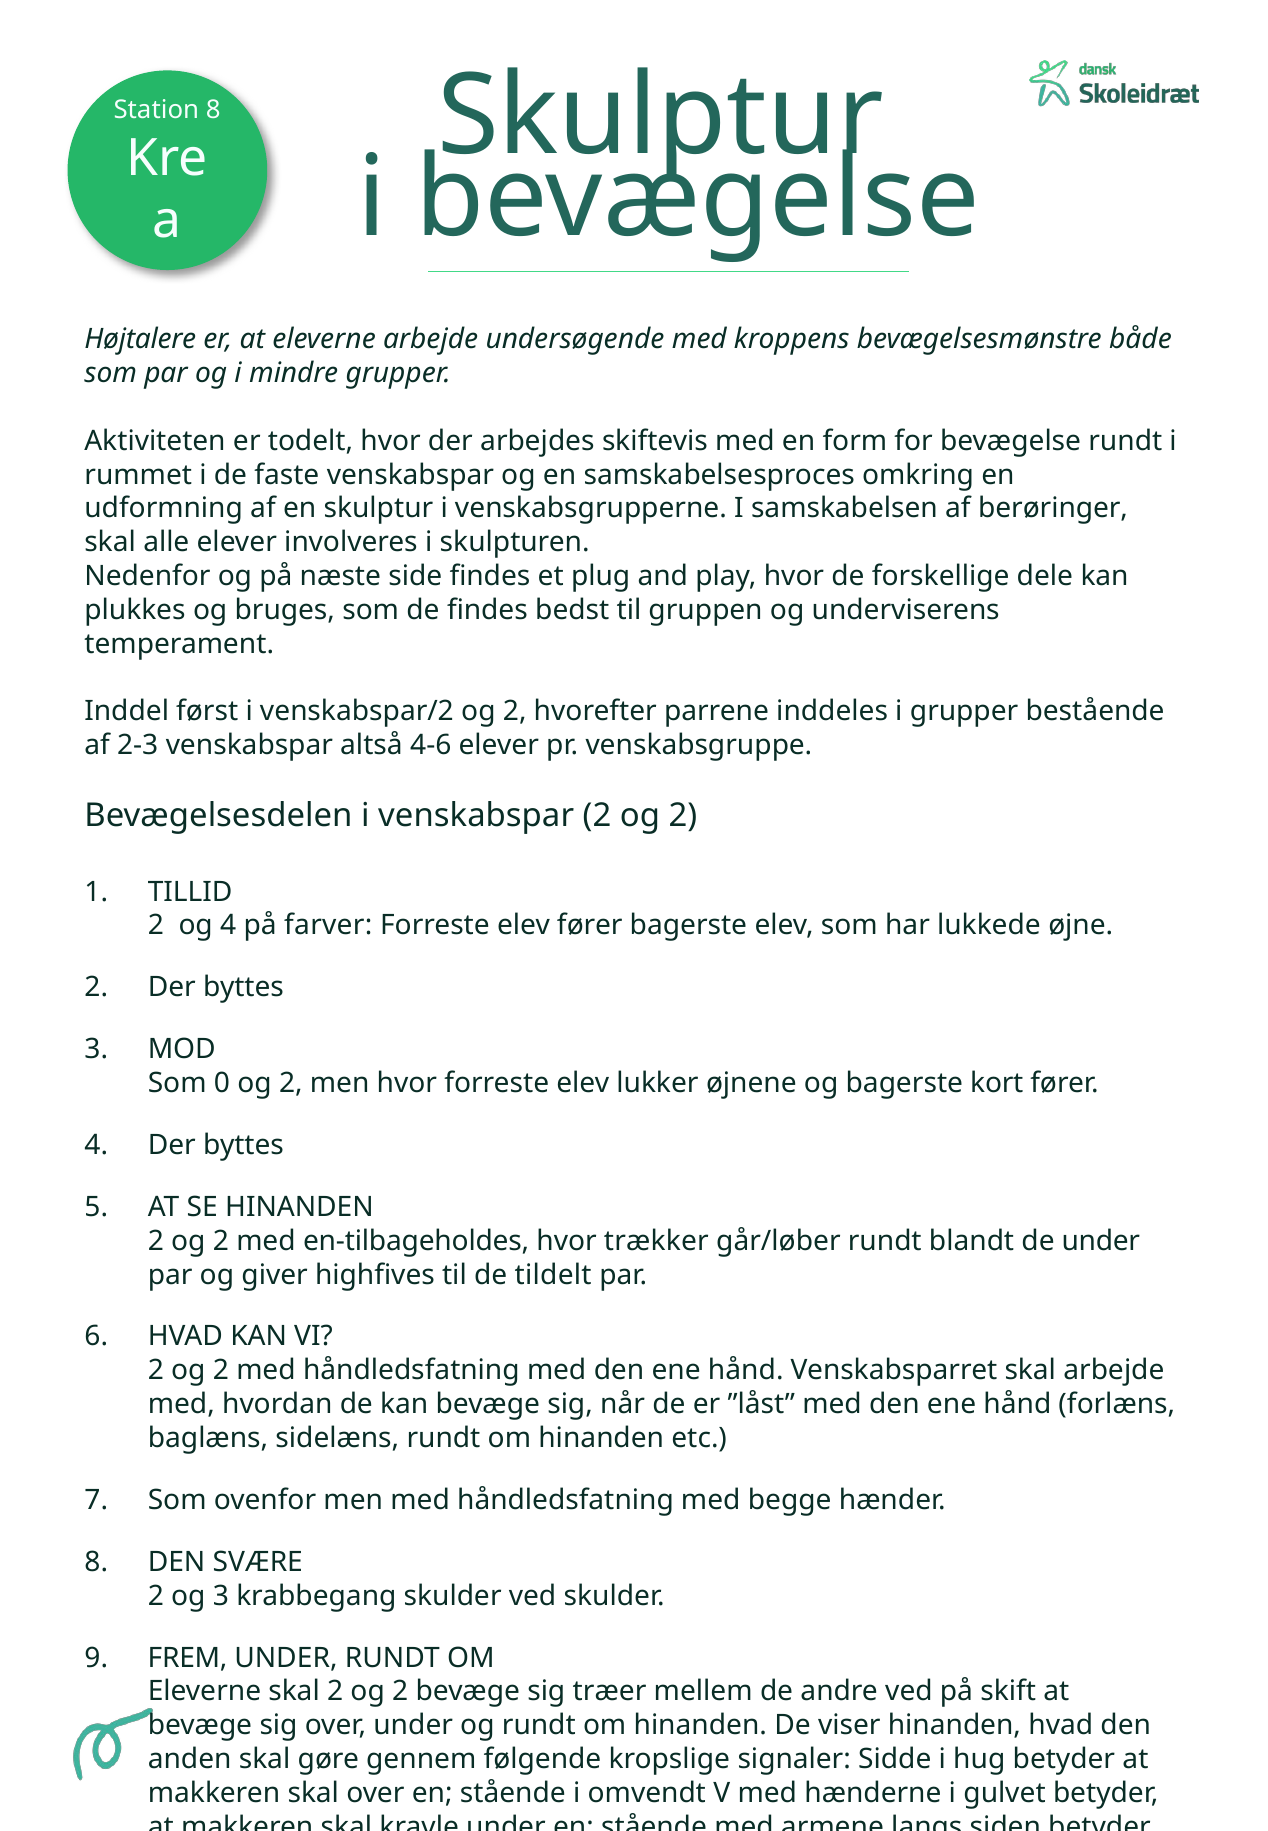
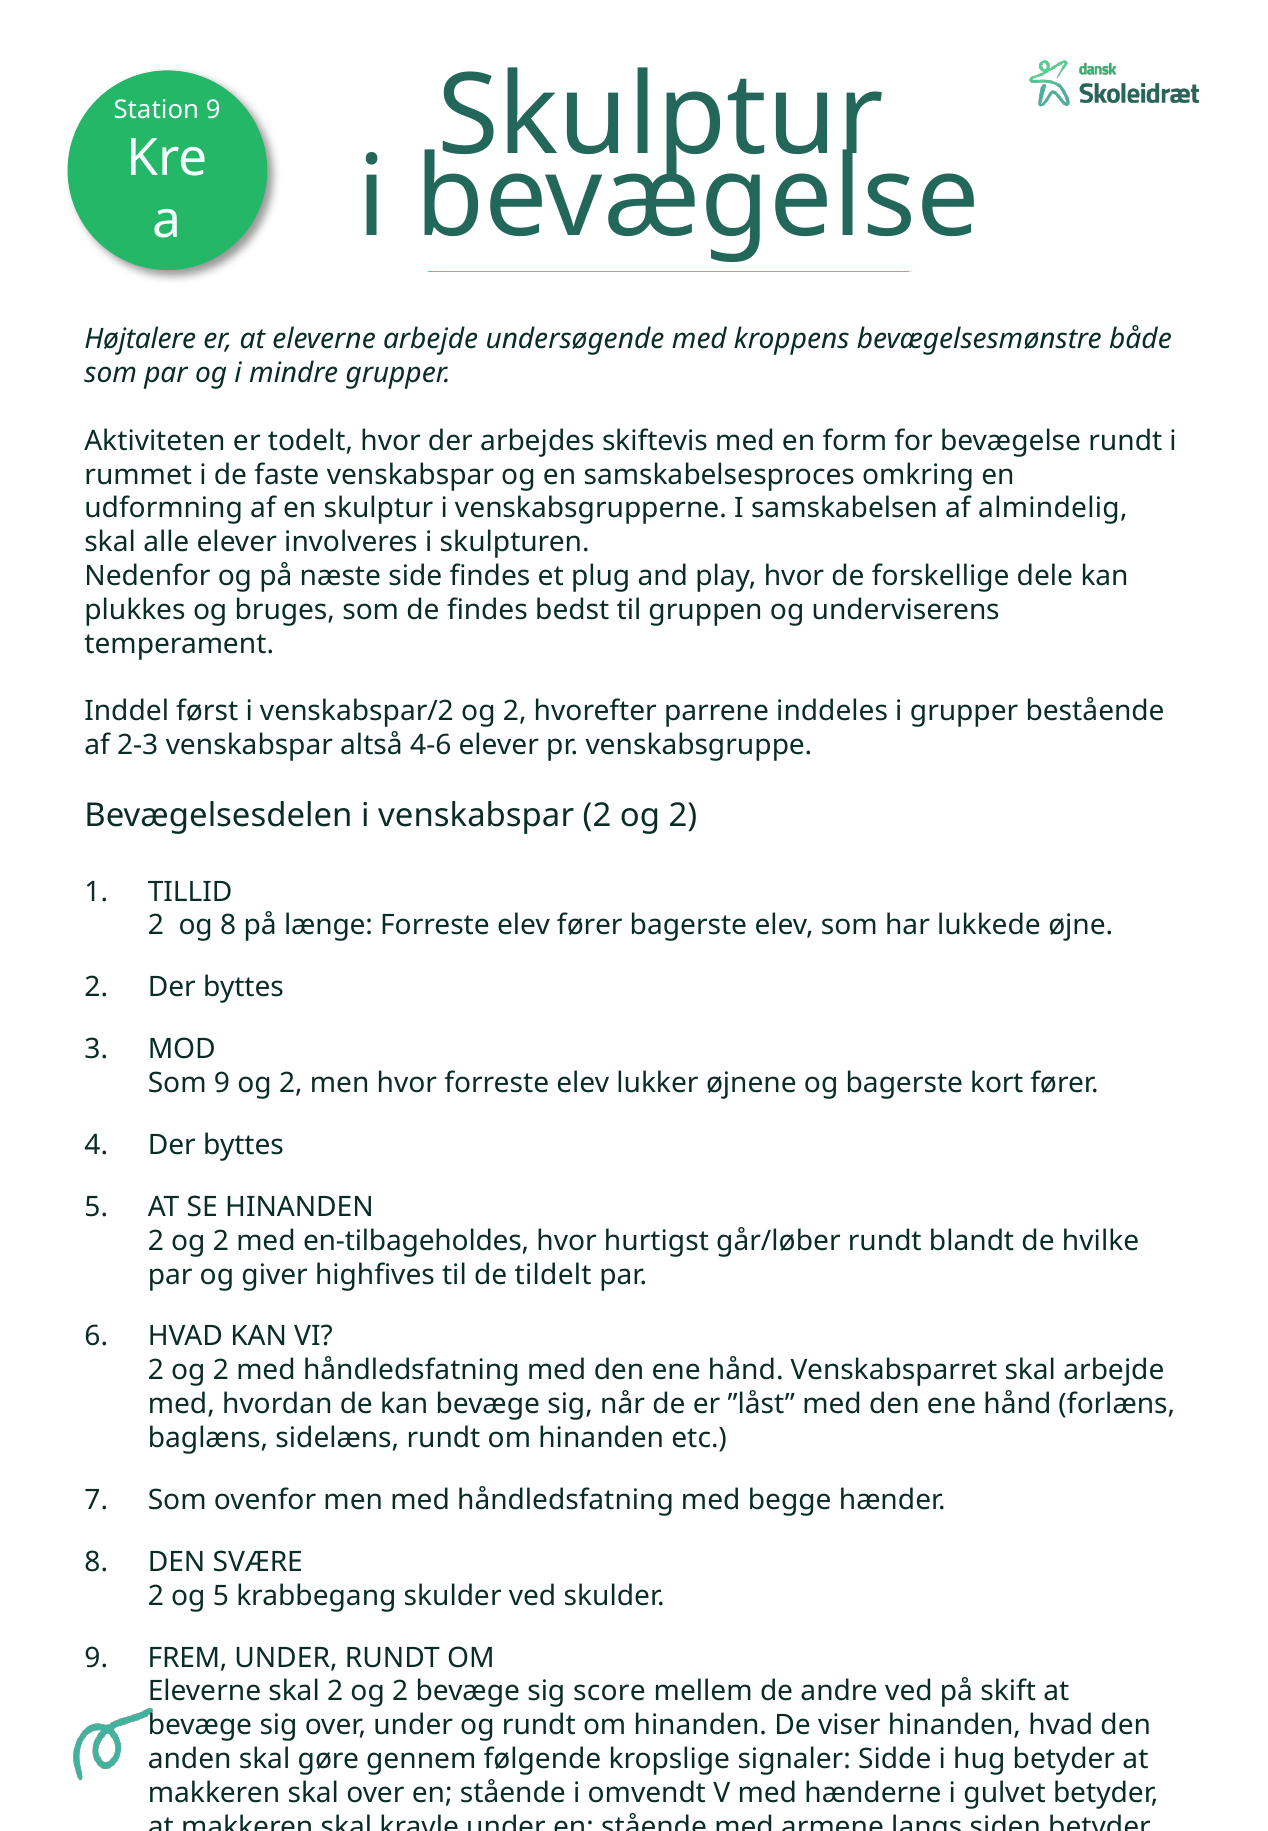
Station 8: 8 -> 9
berøringer: berøringer -> almindelig
og 4: 4 -> 8
farver: farver -> længe
Som 0: 0 -> 9
trækker: trækker -> hurtigst
de under: under -> hvilke
og 3: 3 -> 5
træer: træer -> score
